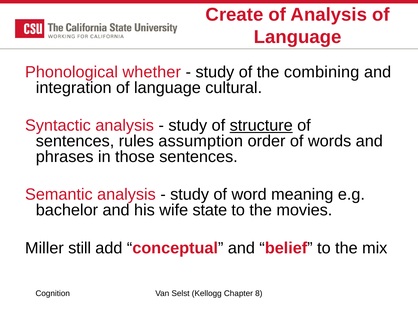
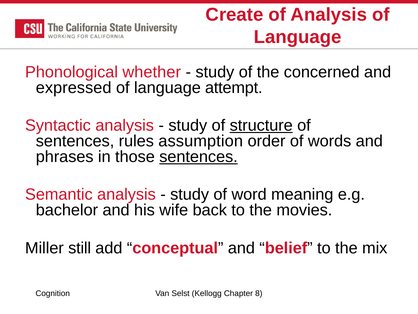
combining: combining -> concerned
integration: integration -> expressed
cultural: cultural -> attempt
sentences at (199, 157) underline: none -> present
state: state -> back
